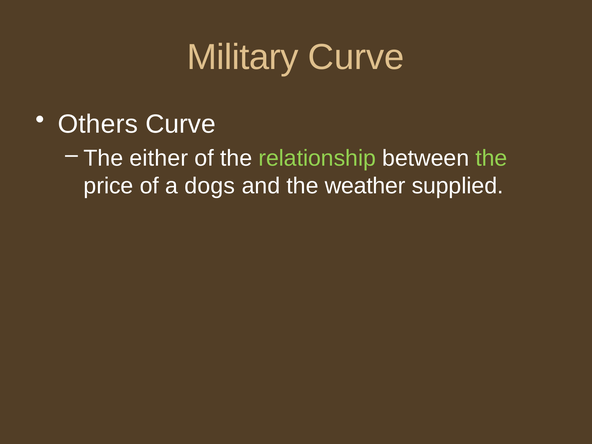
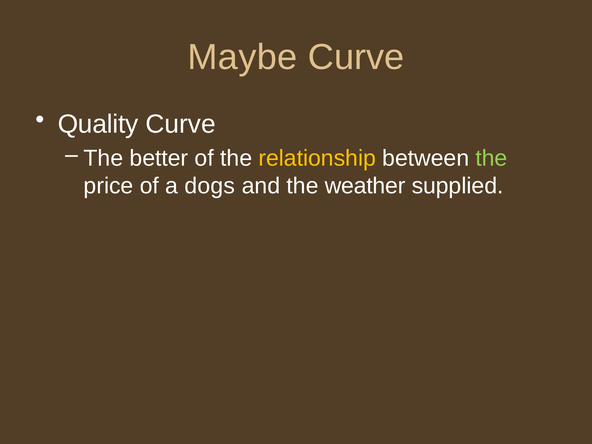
Military: Military -> Maybe
Others: Others -> Quality
either: either -> better
relationship colour: light green -> yellow
